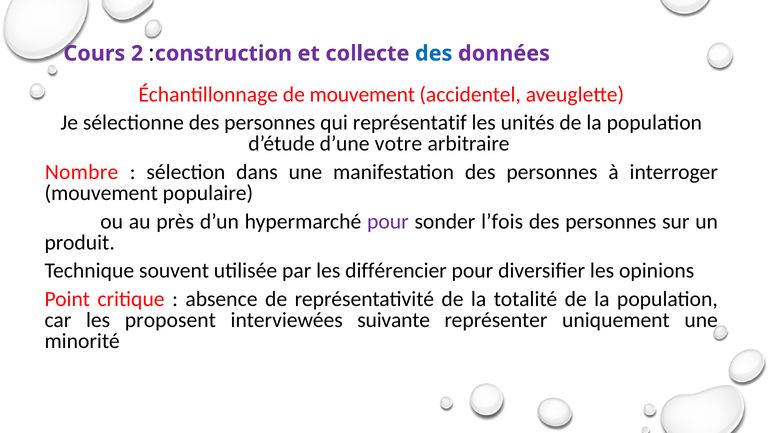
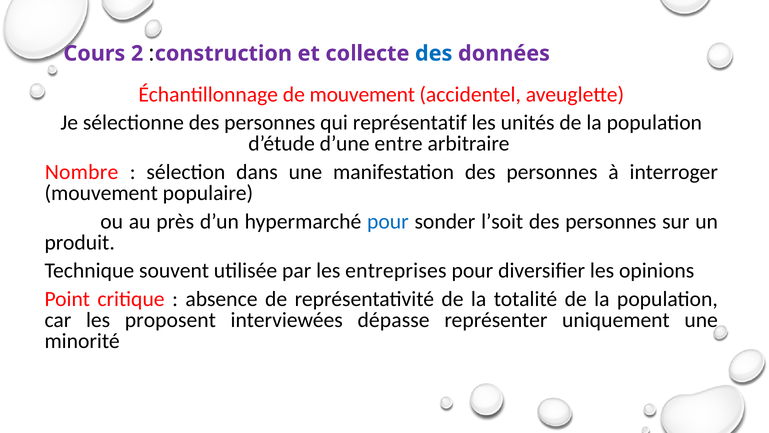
votre: votre -> entre
pour at (388, 221) colour: purple -> blue
l’fois: l’fois -> l’soit
différencier: différencier -> entreprises
suivante: suivante -> dépasse
